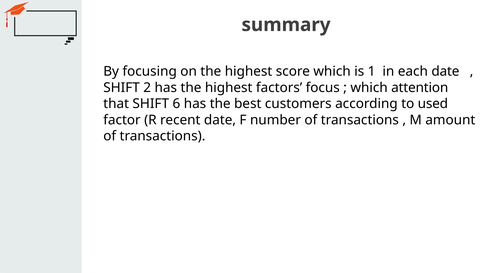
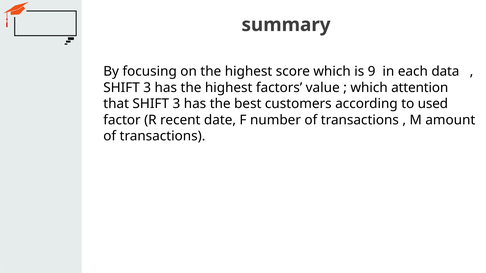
1: 1 -> 9
each date: date -> data
2 at (147, 88): 2 -> 3
focus: focus -> value
that SHIFT 6: 6 -> 3
